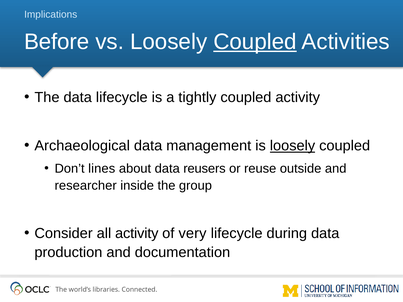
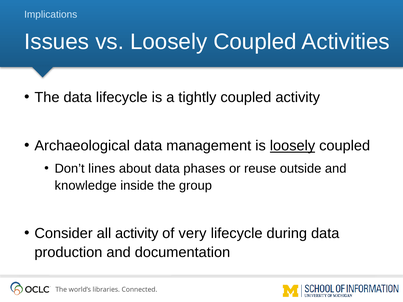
Before: Before -> Issues
Coupled at (255, 42) underline: present -> none
reusers: reusers -> phases
researcher: researcher -> knowledge
